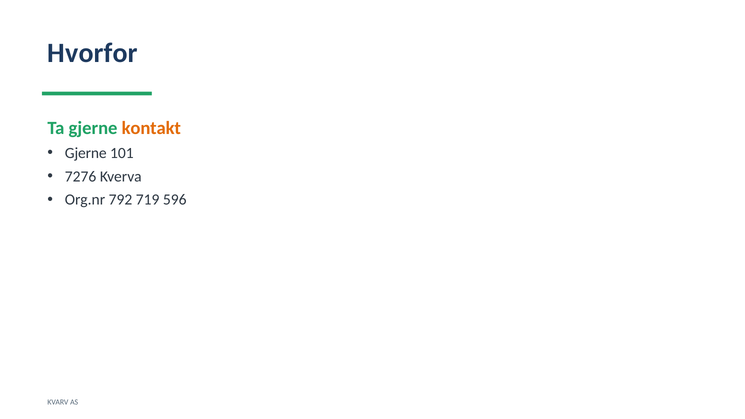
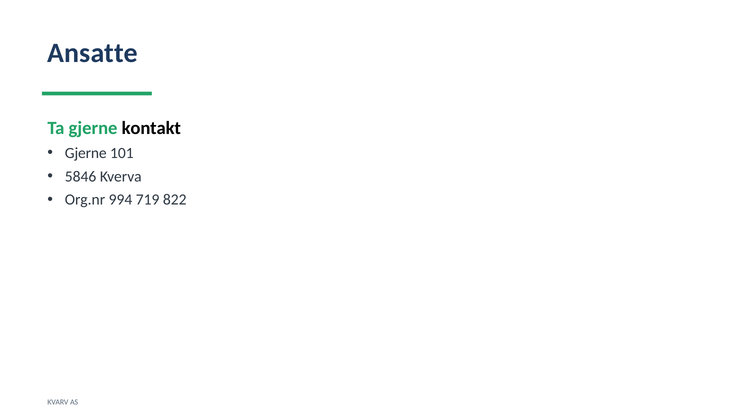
Hvorfor: Hvorfor -> Ansatte
kontakt colour: orange -> black
7276: 7276 -> 5846
792: 792 -> 994
596: 596 -> 822
